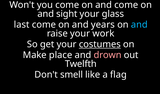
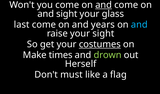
and at (104, 5) underline: none -> present
your work: work -> sight
place: place -> times
drown colour: pink -> light green
Twelfth: Twelfth -> Herself
smell: smell -> must
